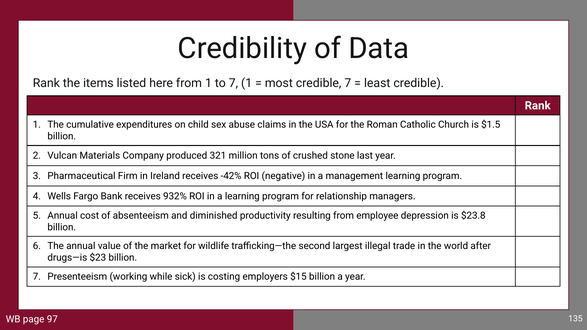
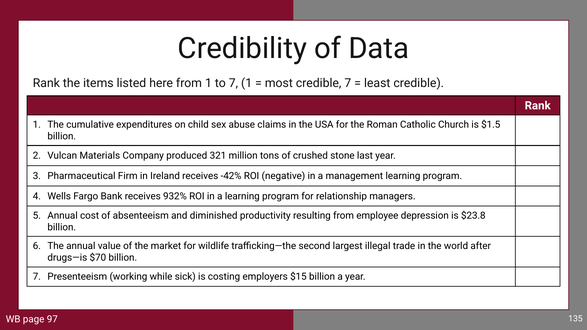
$23: $23 -> $70
